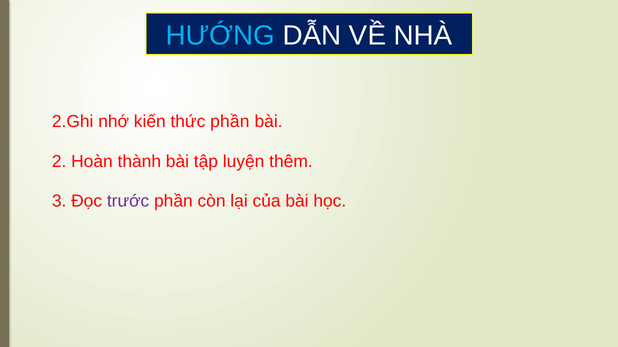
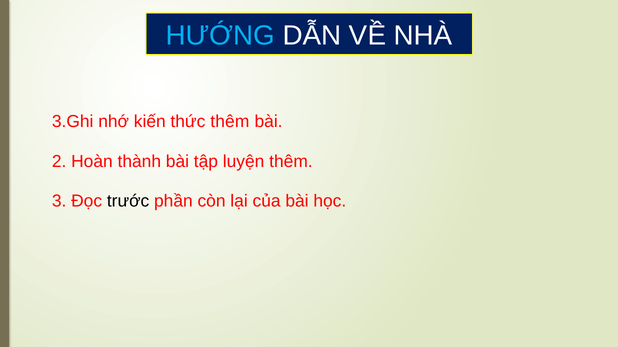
2.Ghi: 2.Ghi -> 3.Ghi
thức phần: phần -> thêm
trước colour: purple -> black
